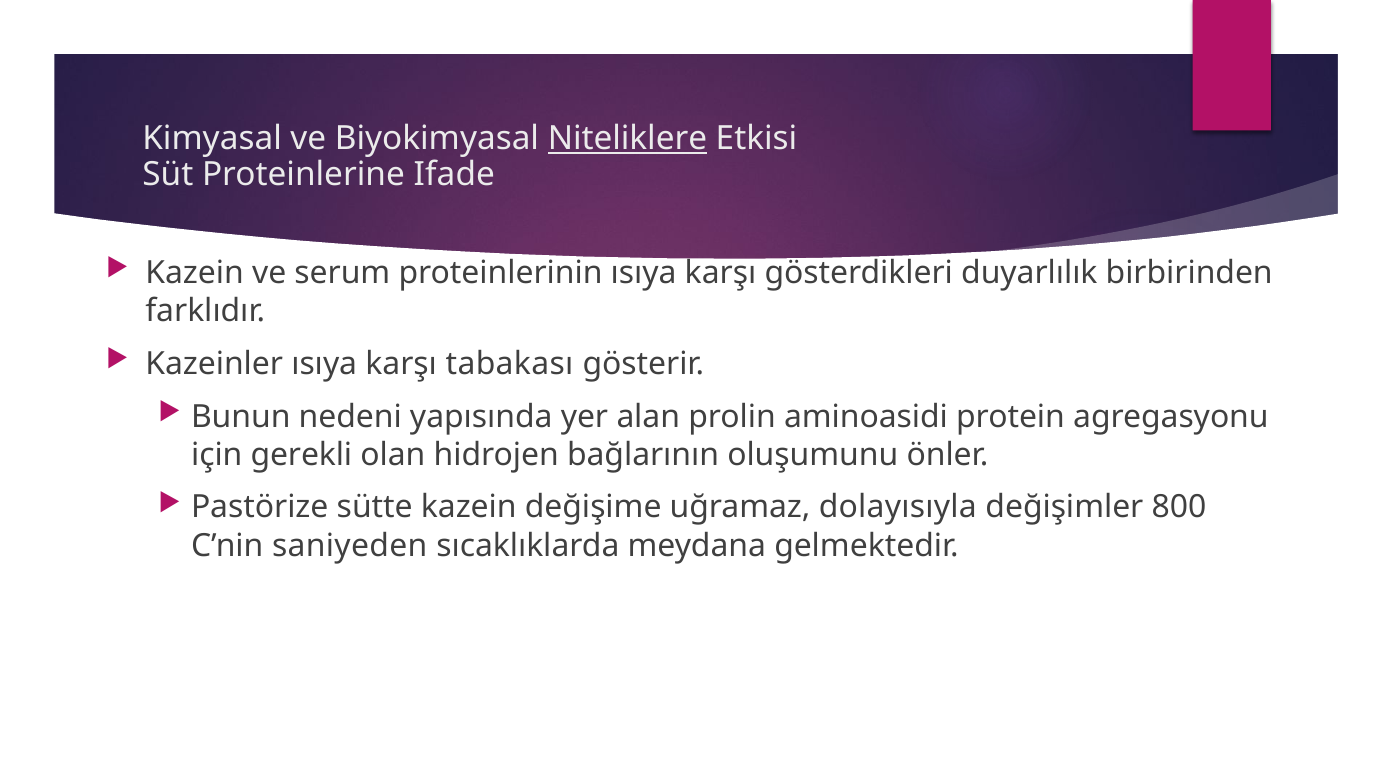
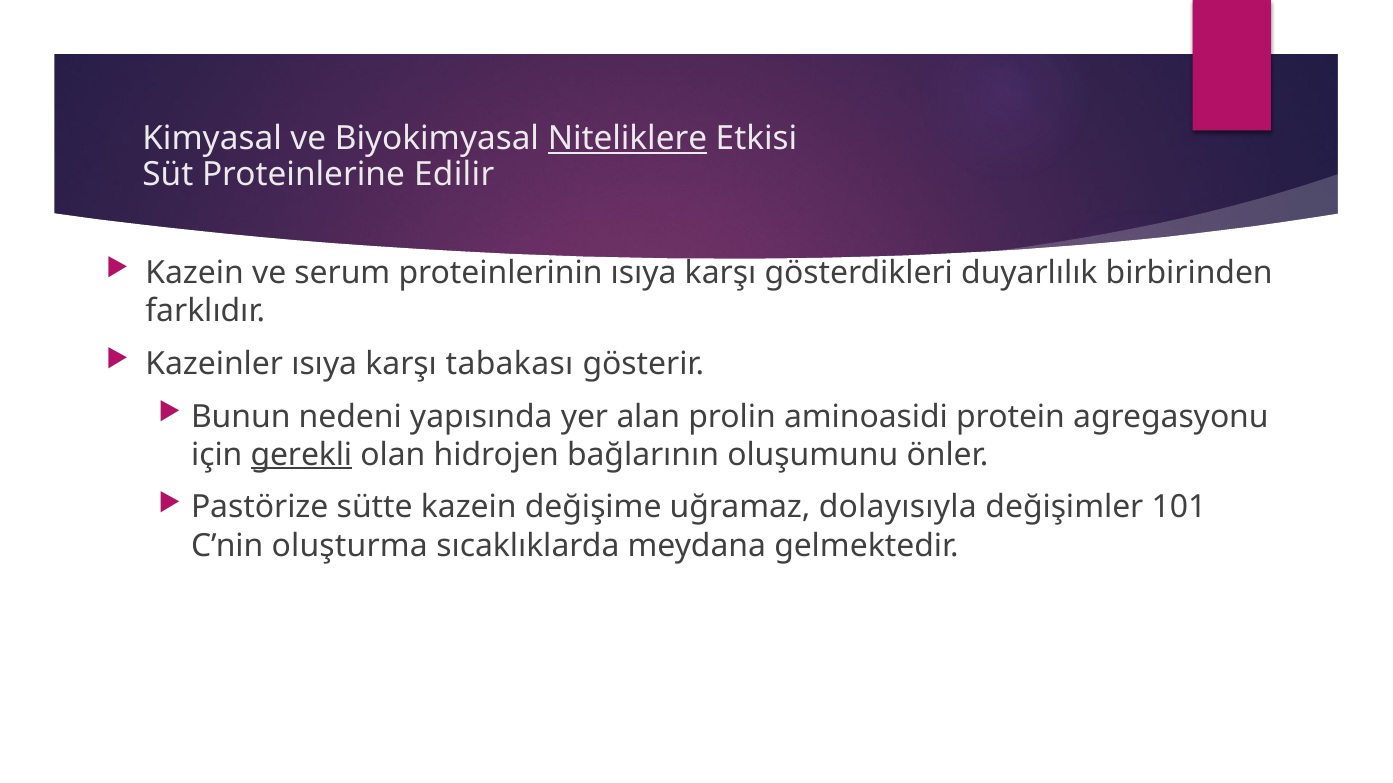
Ifade: Ifade -> Edilir
gerekli underline: none -> present
800: 800 -> 101
saniyeden: saniyeden -> oluşturma
